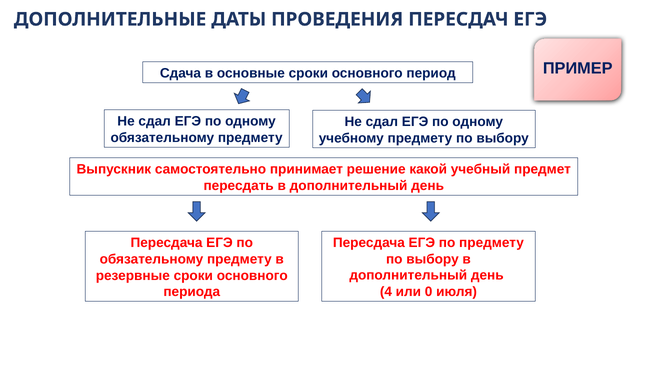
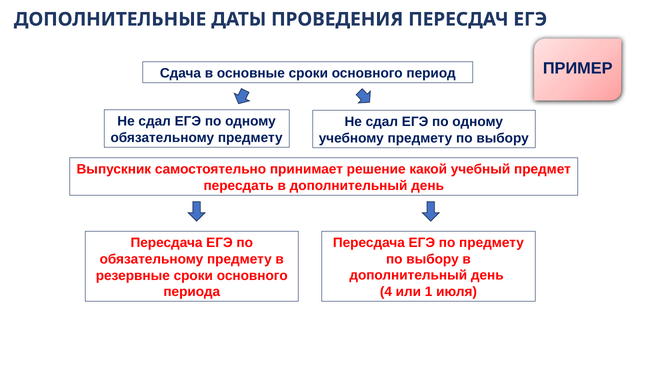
0: 0 -> 1
